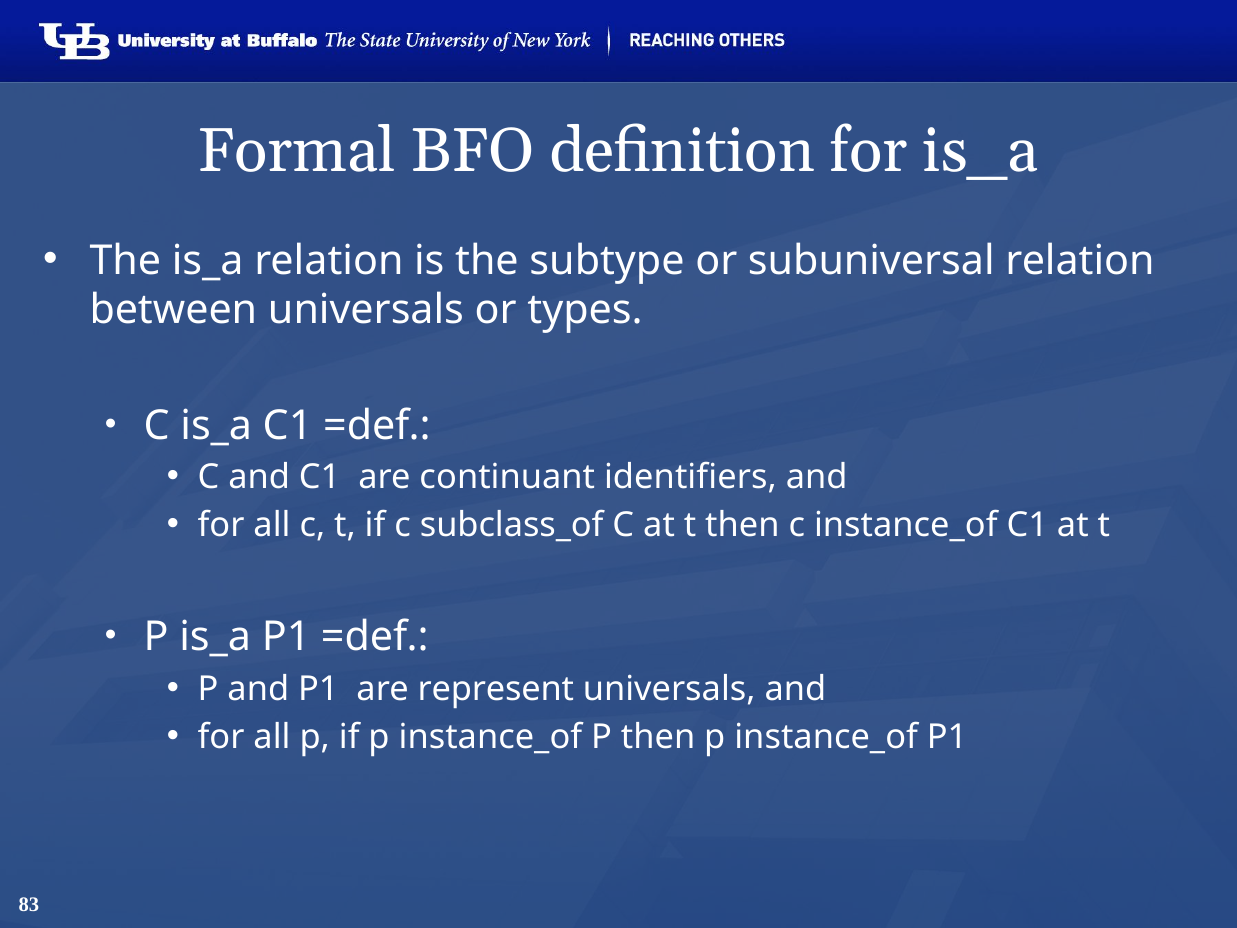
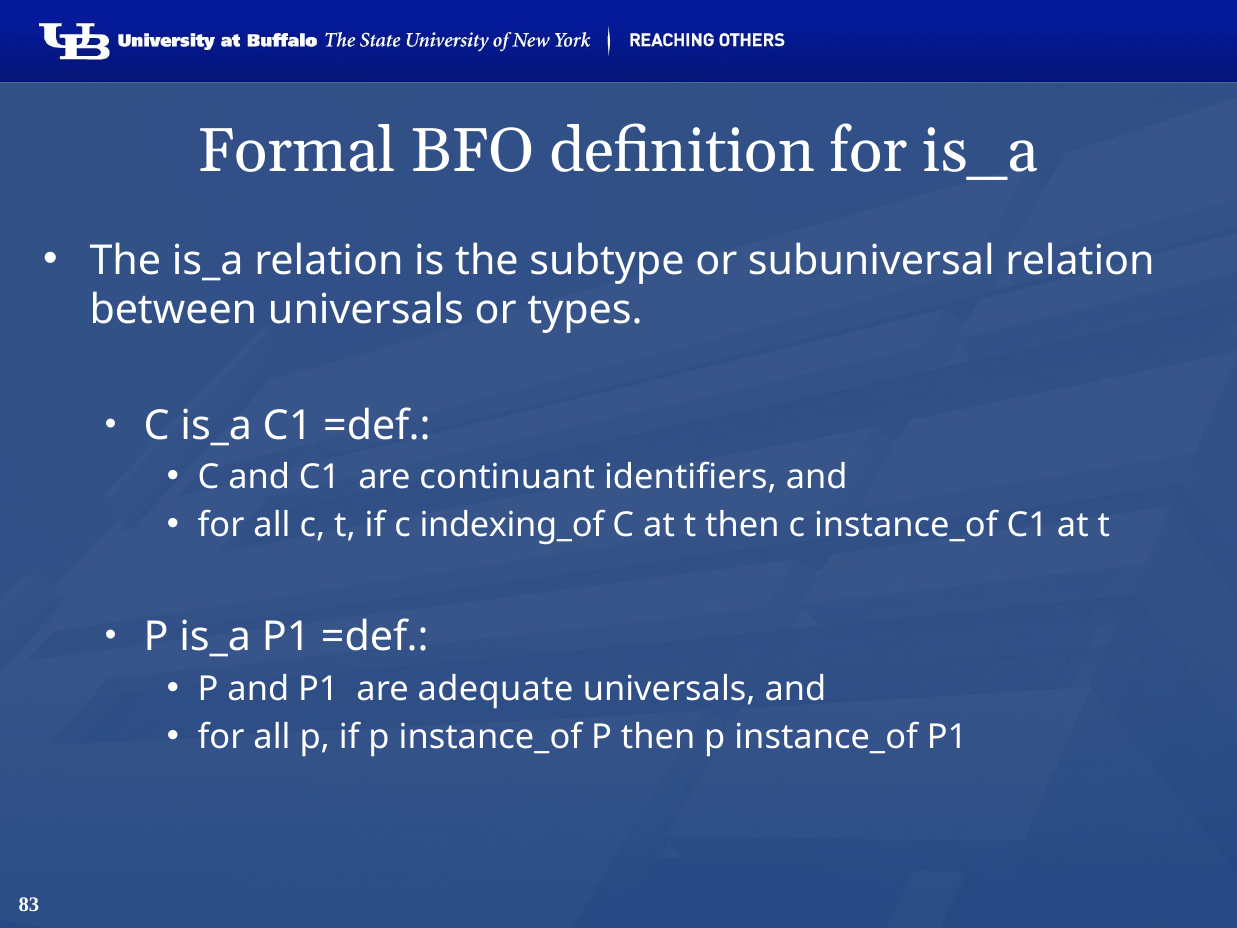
subclass_of: subclass_of -> indexing_of
represent: represent -> adequate
